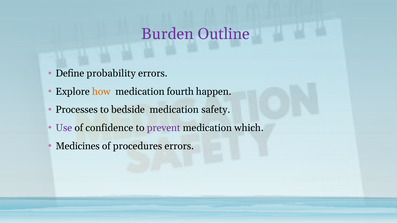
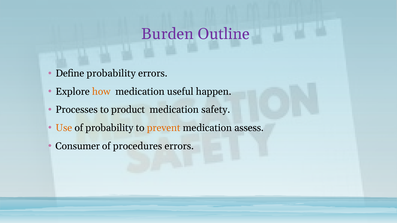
fourth: fourth -> useful
bedside: bedside -> product
Use colour: purple -> orange
of confidence: confidence -> probability
prevent colour: purple -> orange
which: which -> assess
Medicines: Medicines -> Consumer
